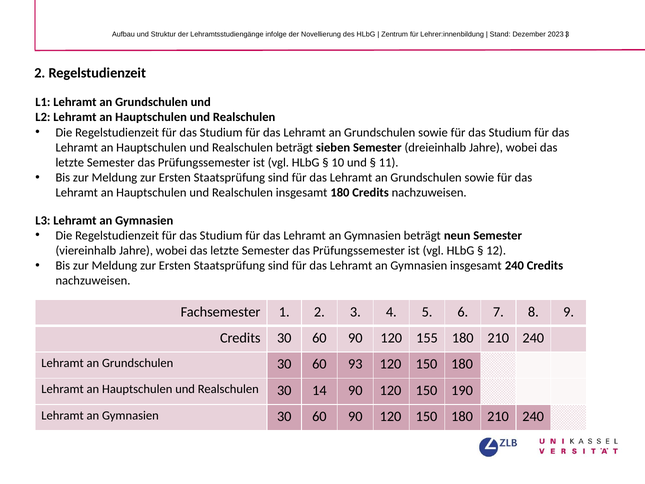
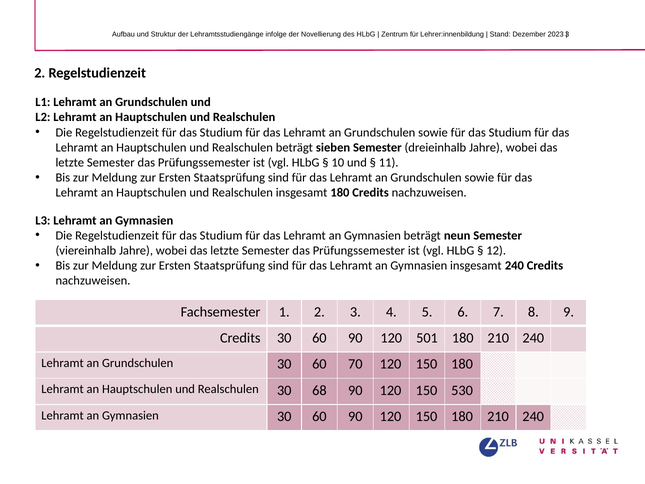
155: 155 -> 501
93: 93 -> 70
14: 14 -> 68
190: 190 -> 530
